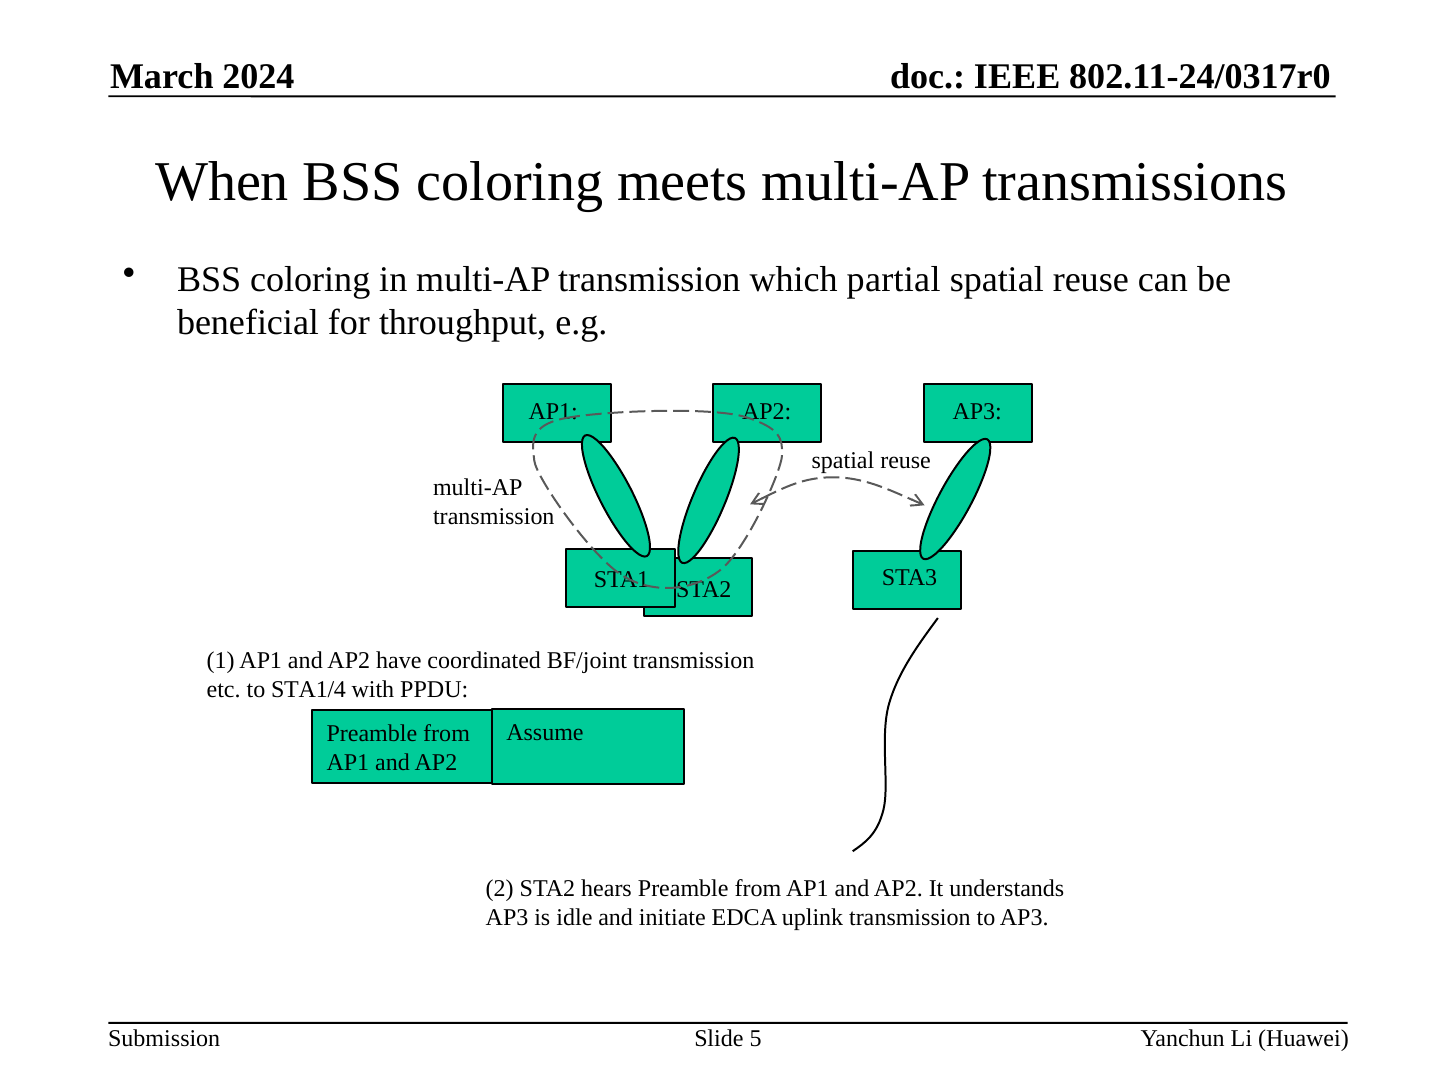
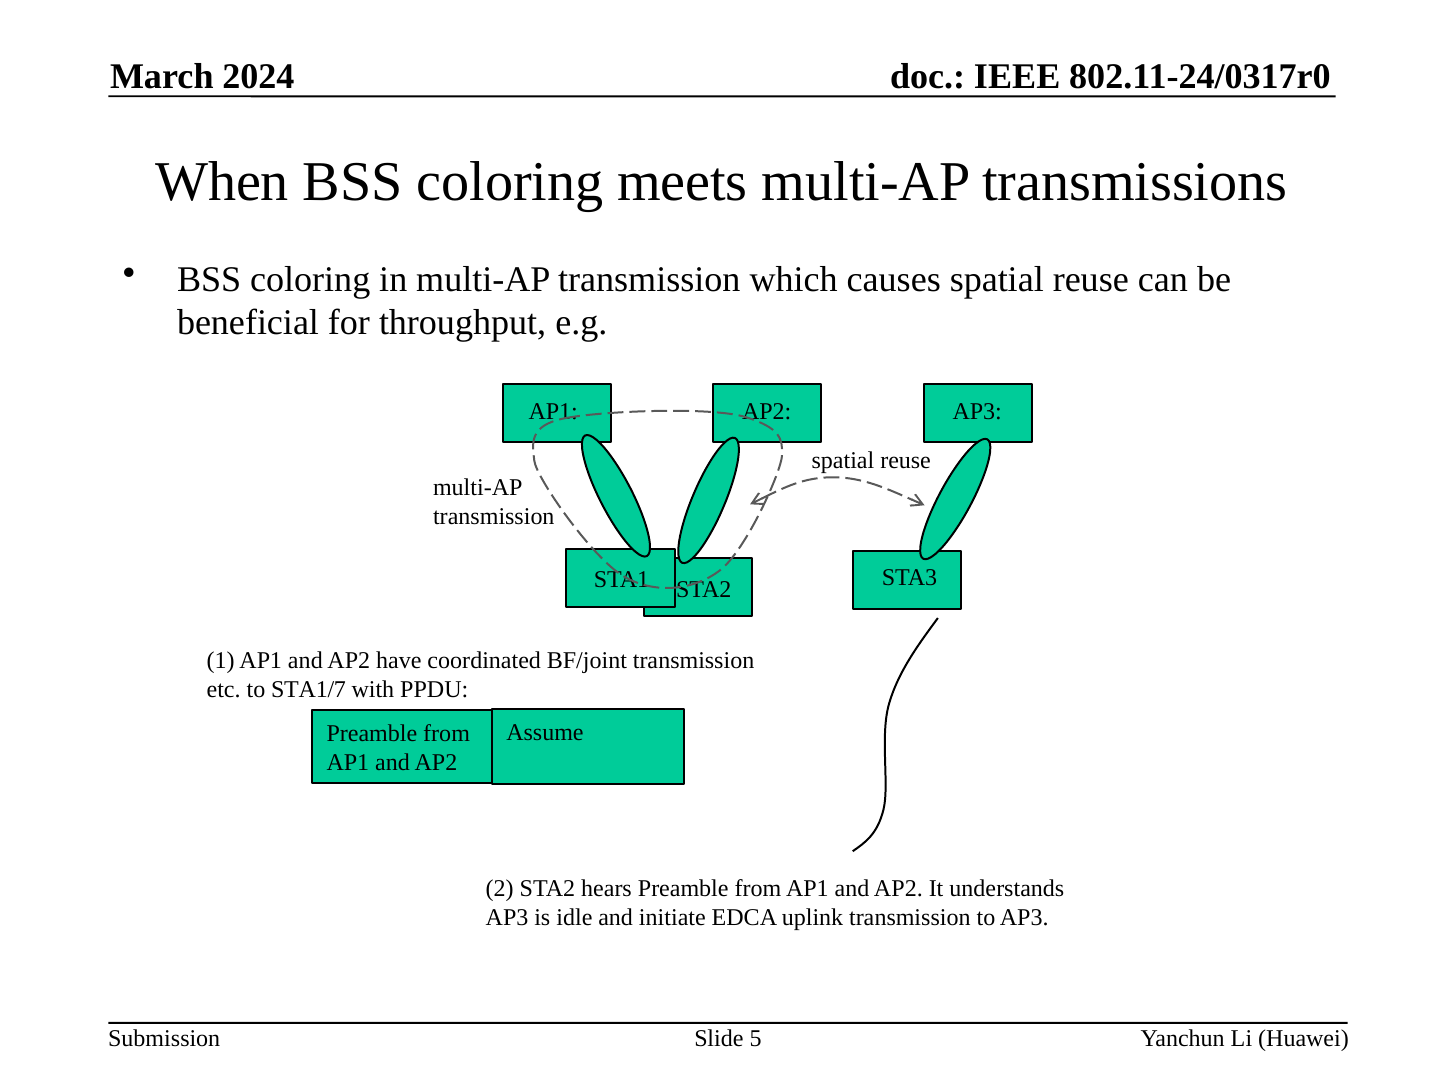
partial: partial -> causes
STA1/4: STA1/4 -> STA1/7
